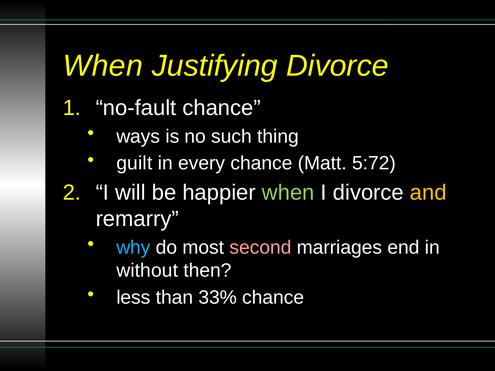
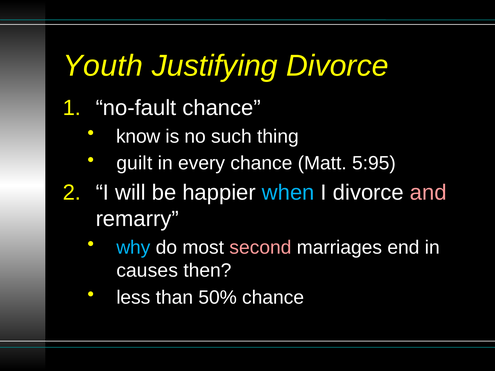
When at (103, 66): When -> Youth
ways: ways -> know
5:72: 5:72 -> 5:95
when at (288, 193) colour: light green -> light blue
and colour: yellow -> pink
without: without -> causes
33%: 33% -> 50%
